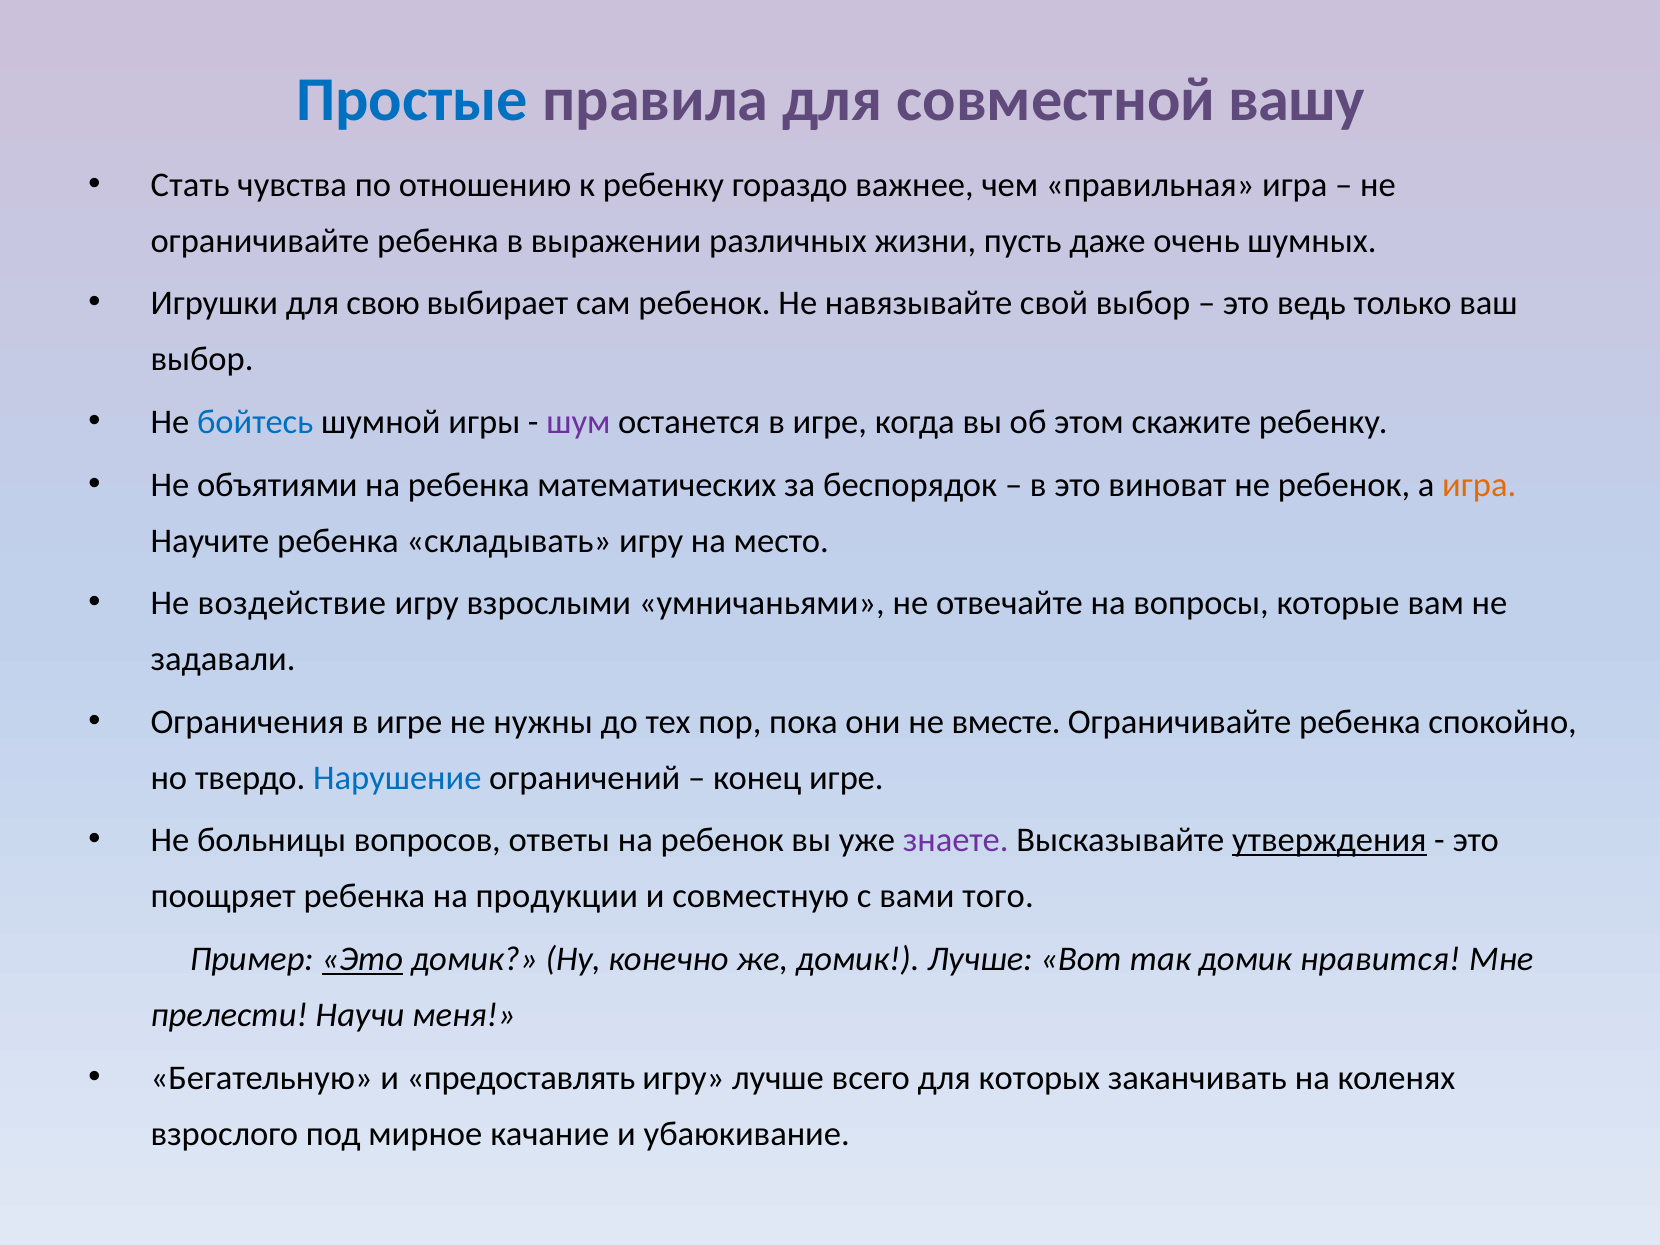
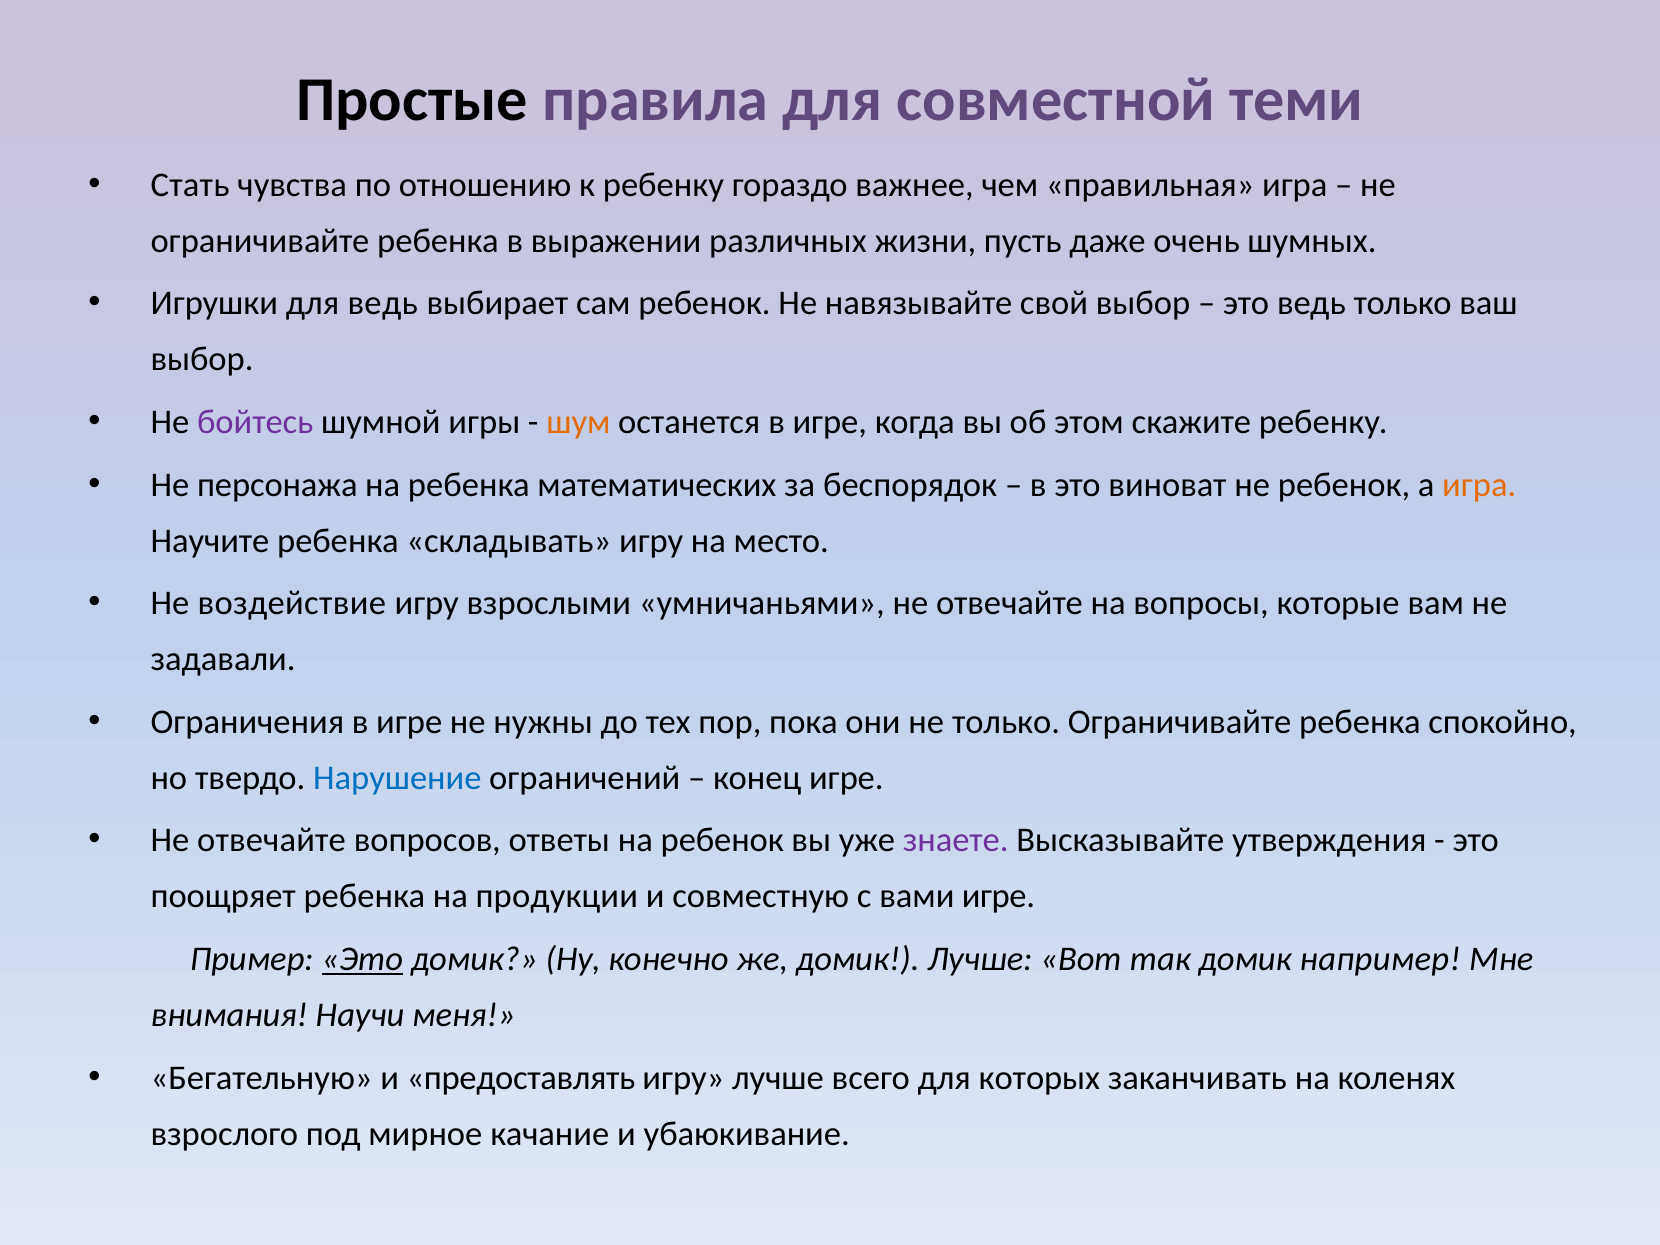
Простые colour: blue -> black
вашу: вашу -> теми
для свою: свою -> ведь
бойтесь colour: blue -> purple
шум colour: purple -> orange
объятиями: объятиями -> персонажа
не вместе: вместе -> только
больницы at (272, 840): больницы -> отвечайте
утверждения underline: present -> none
вами того: того -> игре
нравится: нравится -> например
прелести: прелести -> внимания
